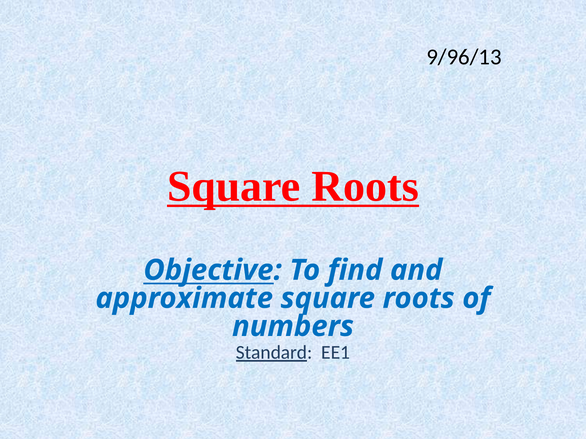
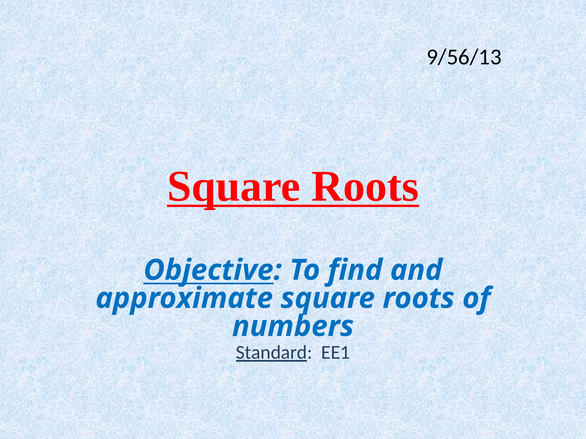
9/96/13: 9/96/13 -> 9/56/13
